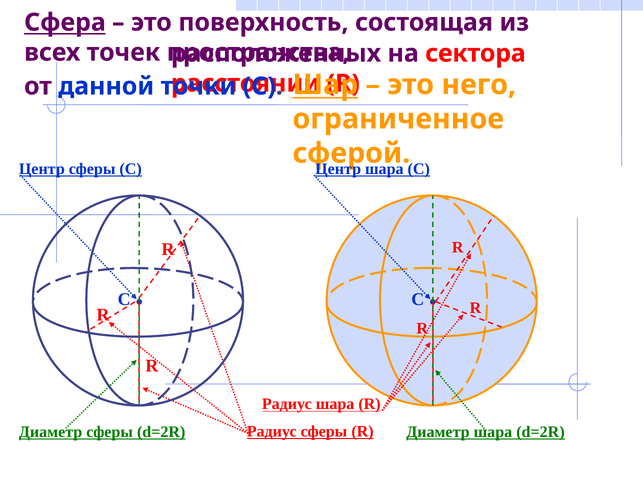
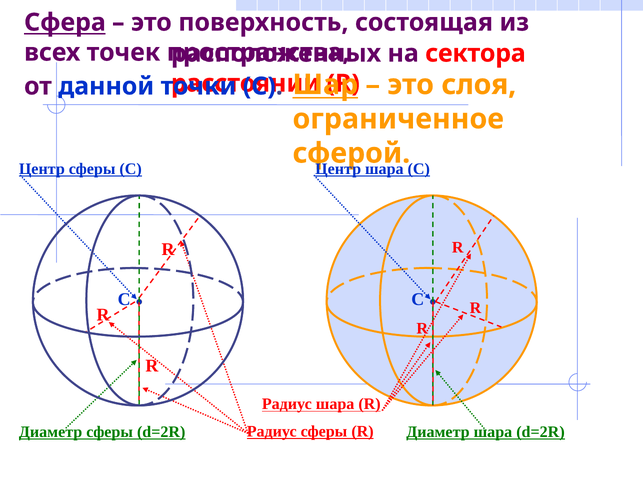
него: него -> слоя
